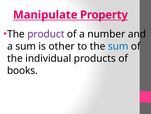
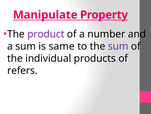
other: other -> same
sum at (118, 46) colour: blue -> purple
books: books -> refers
